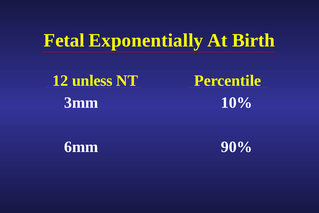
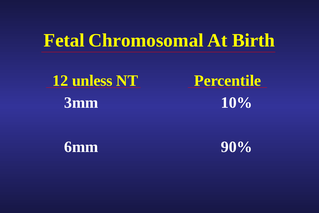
Exponentially: Exponentially -> Chromosomal
